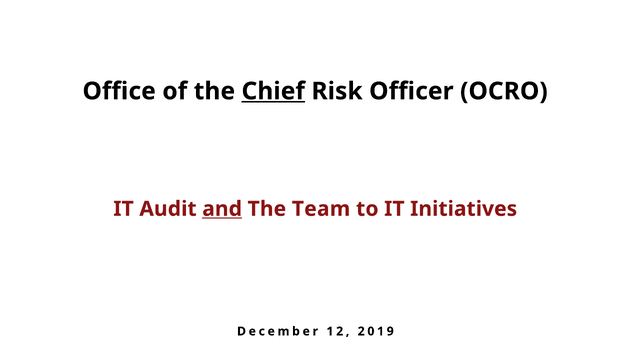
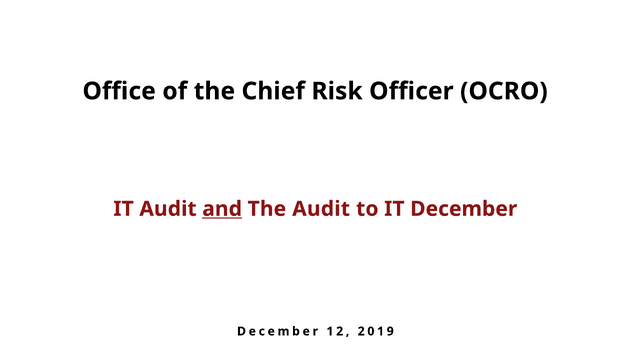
Chief underline: present -> none
The Team: Team -> Audit
IT Initiatives: Initiatives -> December
